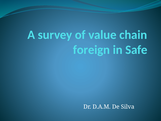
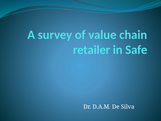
foreign: foreign -> retailer
